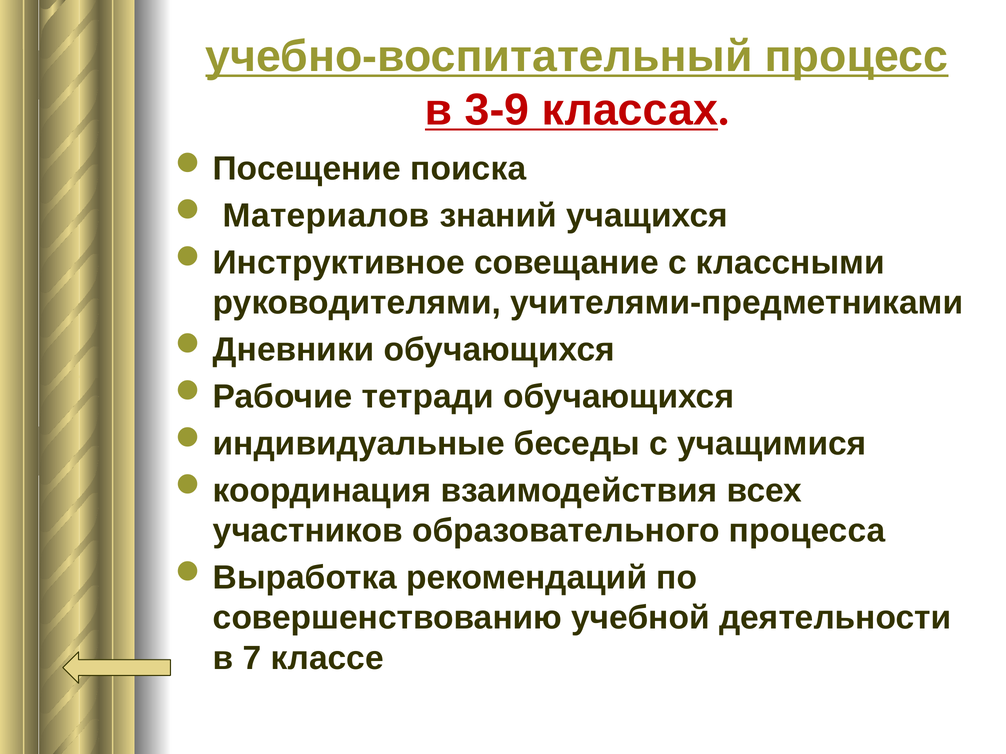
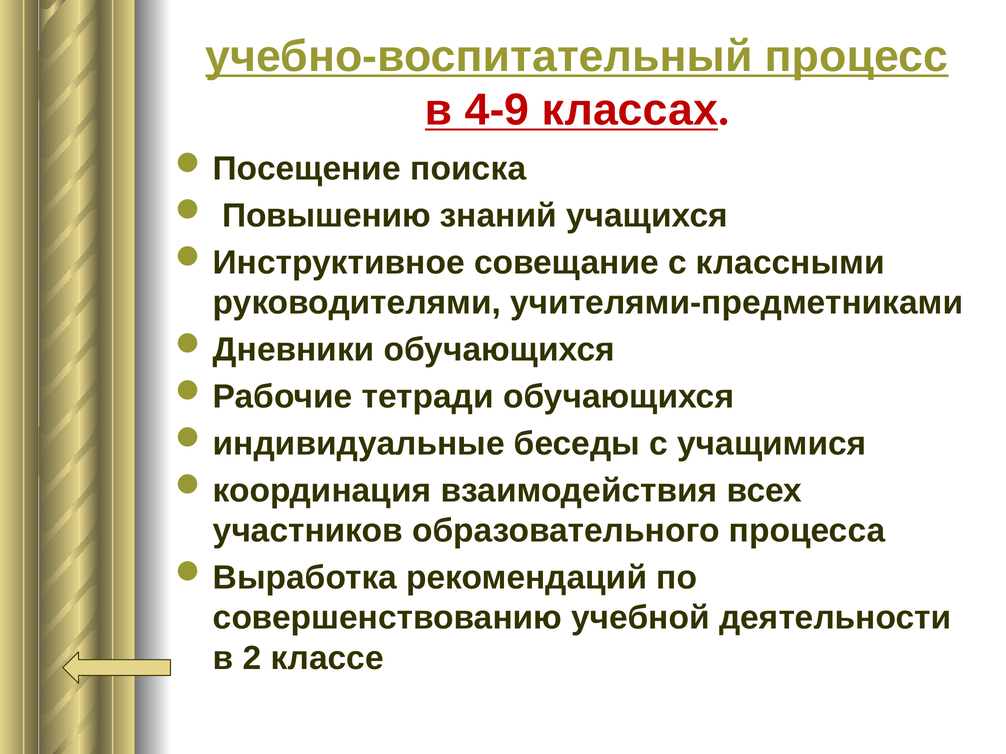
3-9: 3-9 -> 4-9
Материалов: Материалов -> Повышению
7: 7 -> 2
